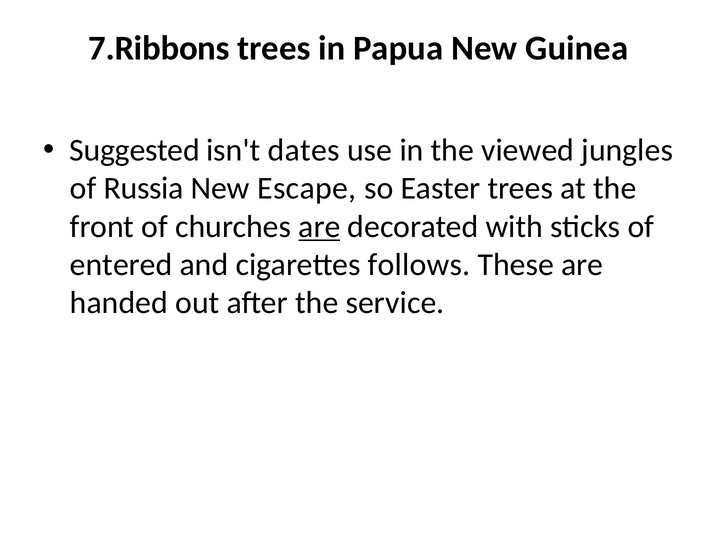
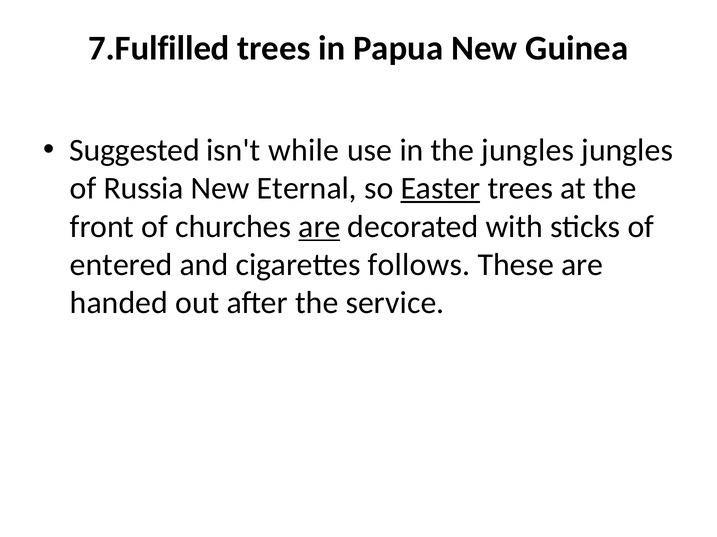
7.Ribbons: 7.Ribbons -> 7.Fulfilled
dates: dates -> while
the viewed: viewed -> jungles
Escape: Escape -> Eternal
Easter underline: none -> present
